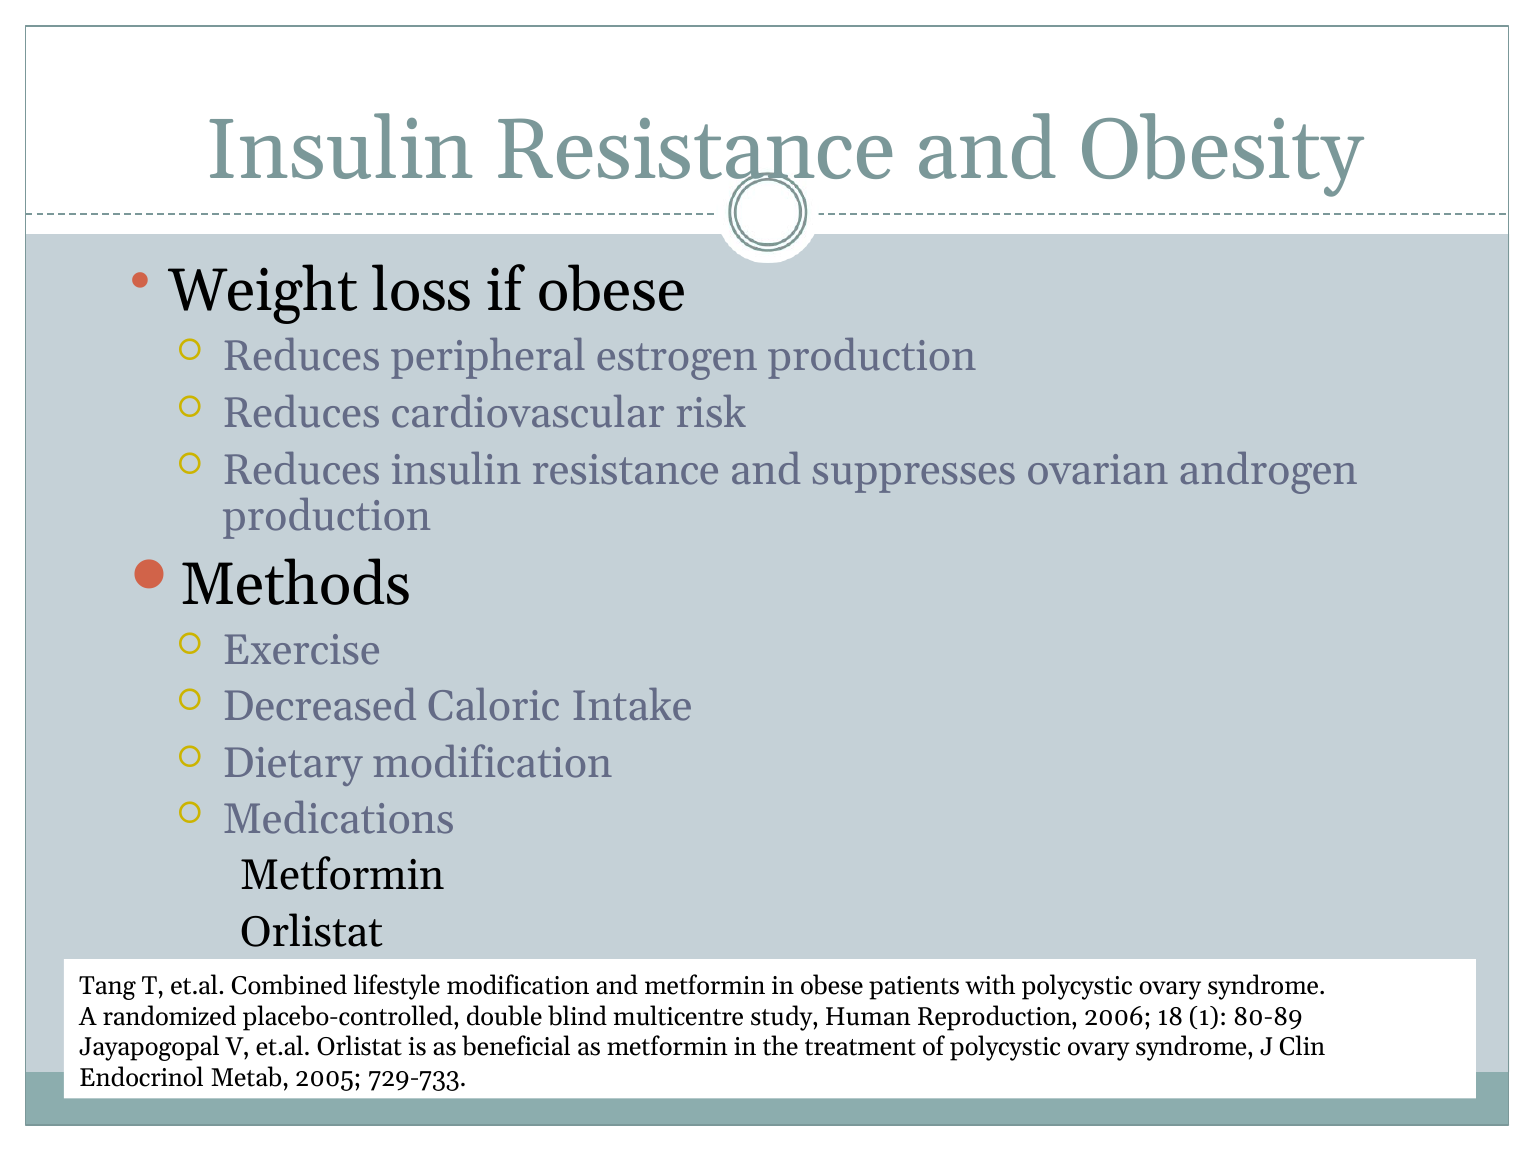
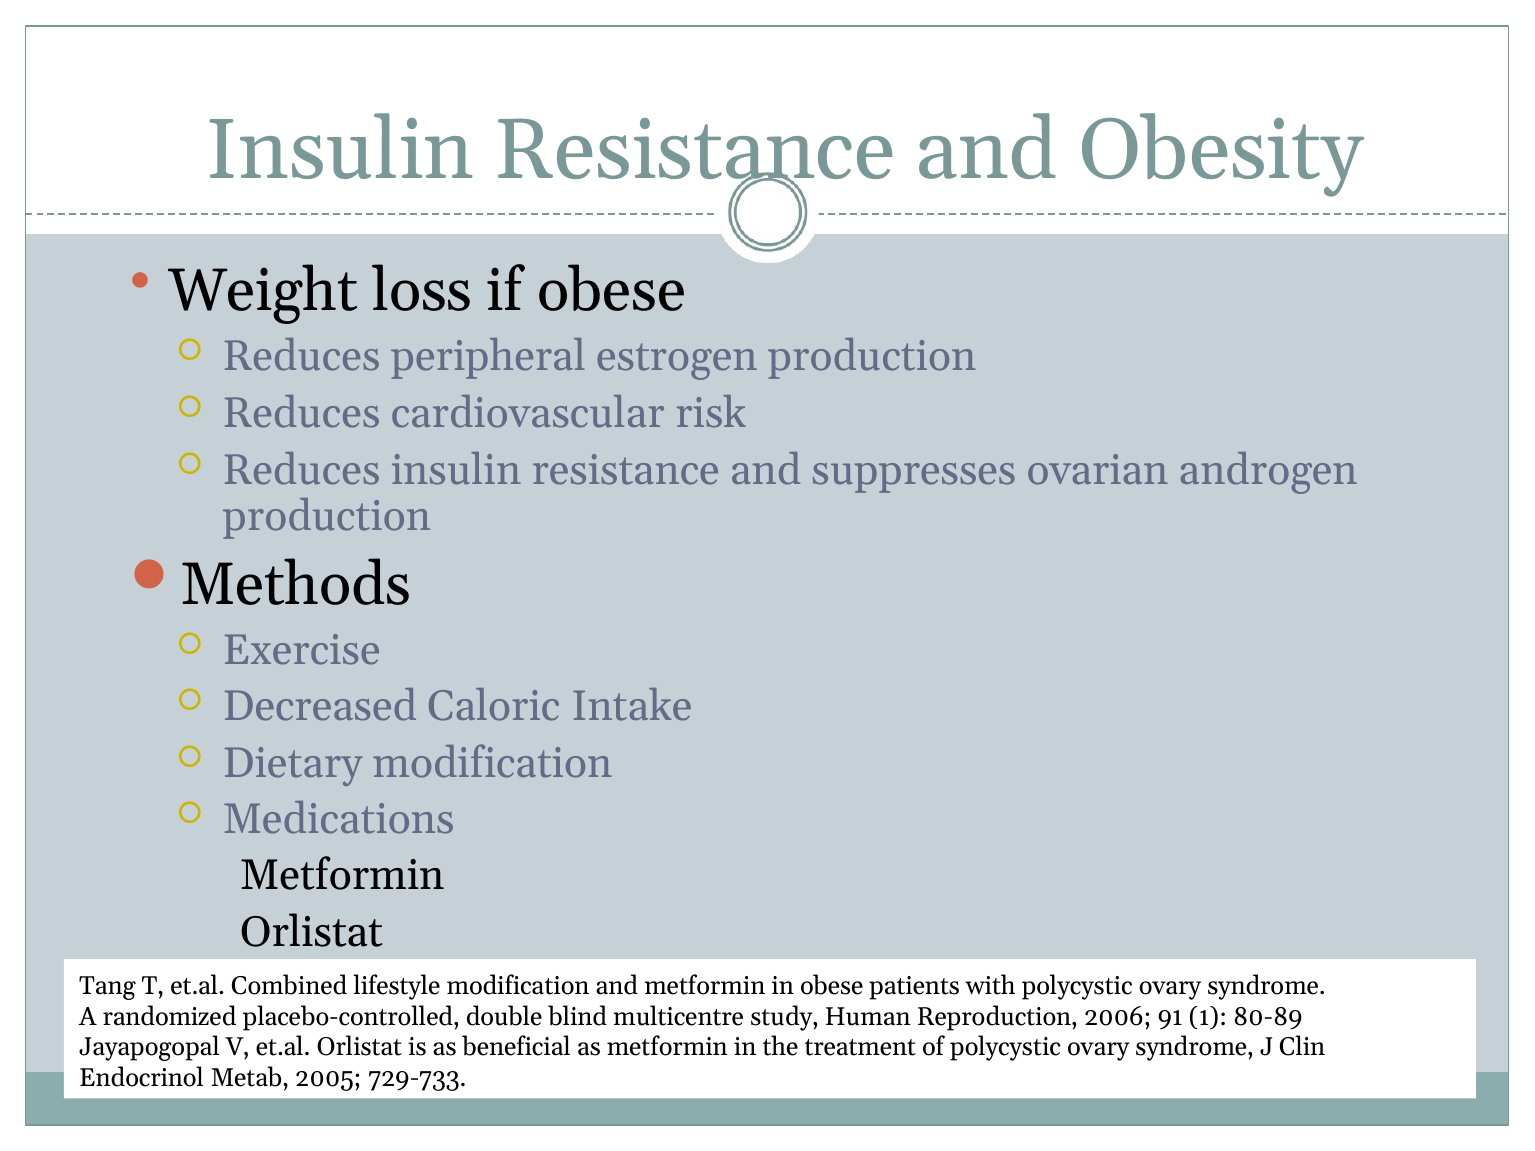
18: 18 -> 91
